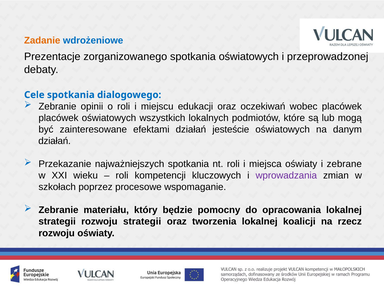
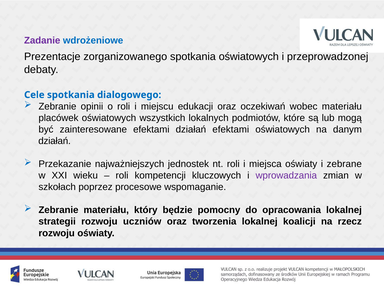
Zadanie colour: orange -> purple
wobec placówek: placówek -> materiału
działań jesteście: jesteście -> efektami
najważniejszych spotkania: spotkania -> jednostek
rozwoju strategii: strategii -> uczniów
